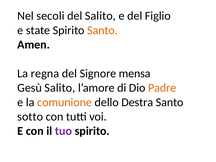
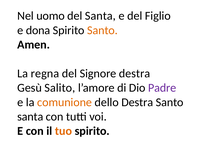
secoli: secoli -> uomo
del Salito: Salito -> Santa
state: state -> dona
Signore mensa: mensa -> destra
Padre colour: orange -> purple
sotto at (30, 117): sotto -> santa
tuo colour: purple -> orange
